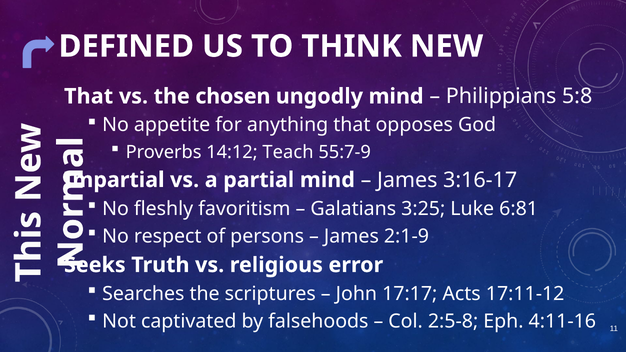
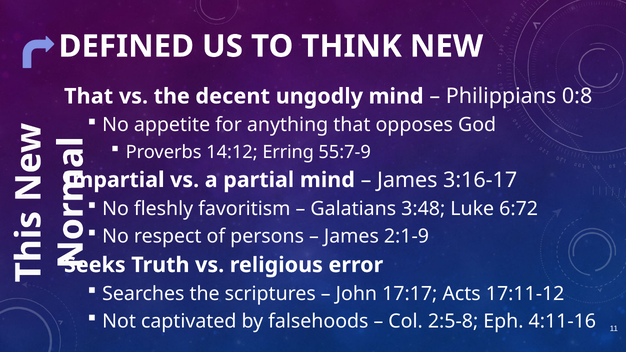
chosen: chosen -> decent
5:8: 5:8 -> 0:8
Teach: Teach -> Erring
3:25: 3:25 -> 3:48
6:81: 6:81 -> 6:72
